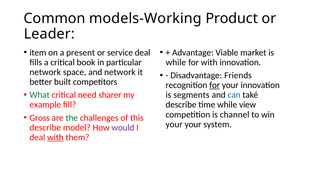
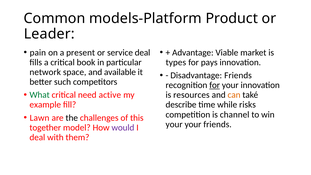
models-Working: models-Working -> models-Platform
item: item -> pain
while at (176, 62): while -> types
for with: with -> pays
and network: network -> available
built: built -> such
sharer: sharer -> active
segments: segments -> resources
can colour: blue -> orange
view: view -> risks
Gross: Gross -> Lawn
the colour: green -> black
your system: system -> friends
describe at (45, 128): describe -> together
with at (55, 137) underline: present -> none
